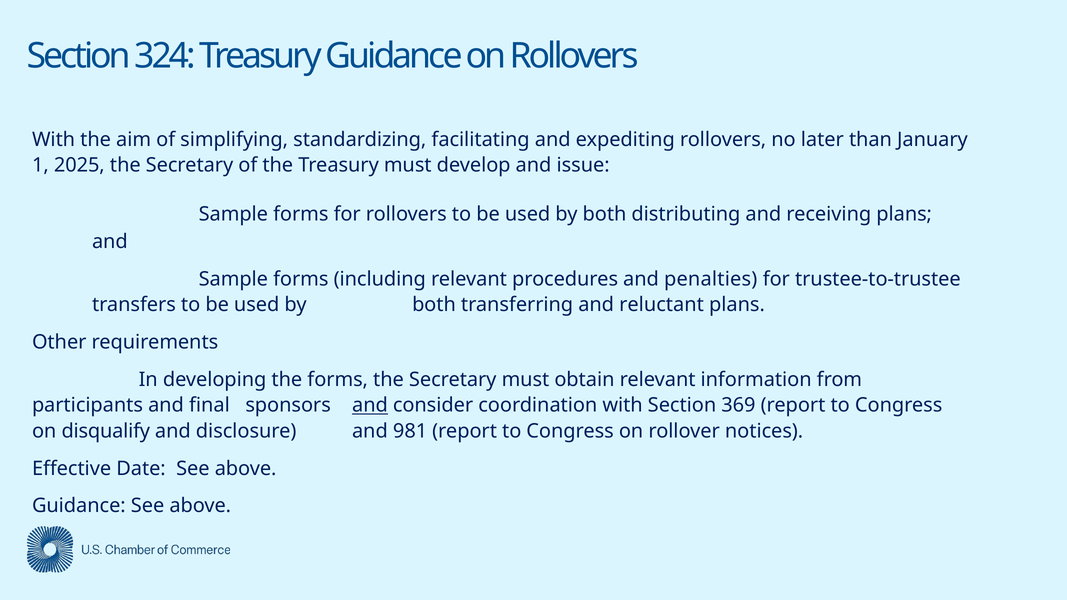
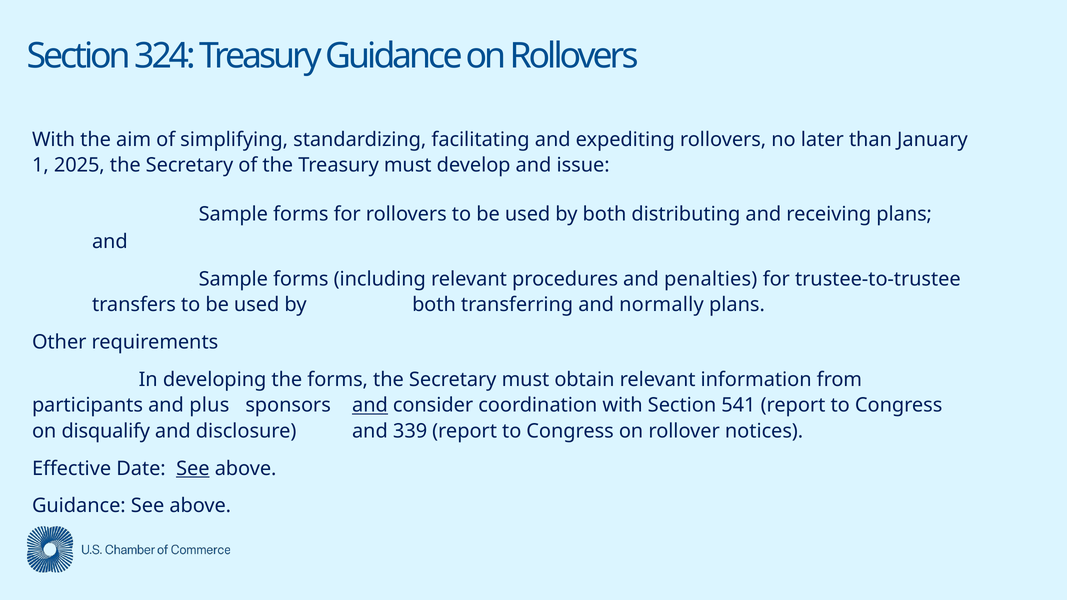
reluctant: reluctant -> normally
final: final -> plus
369: 369 -> 541
981: 981 -> 339
See at (193, 469) underline: none -> present
